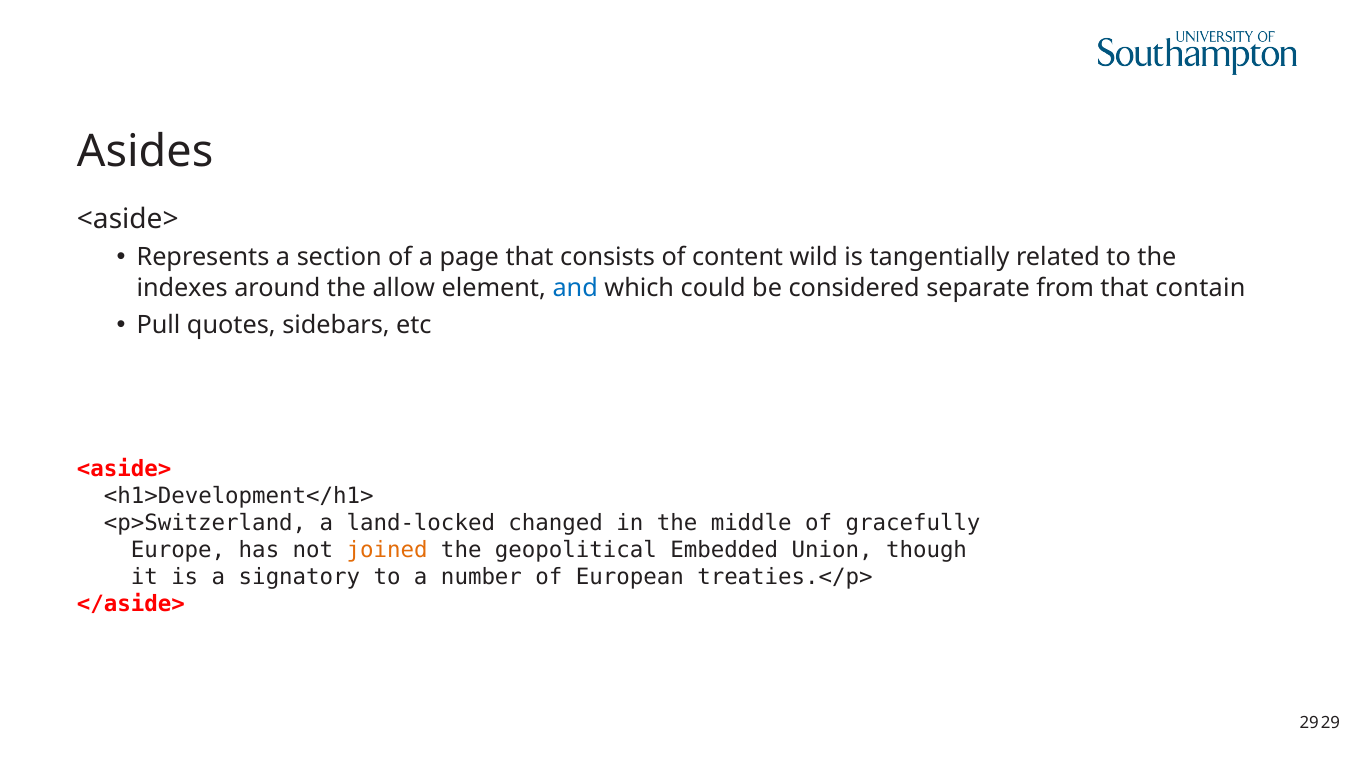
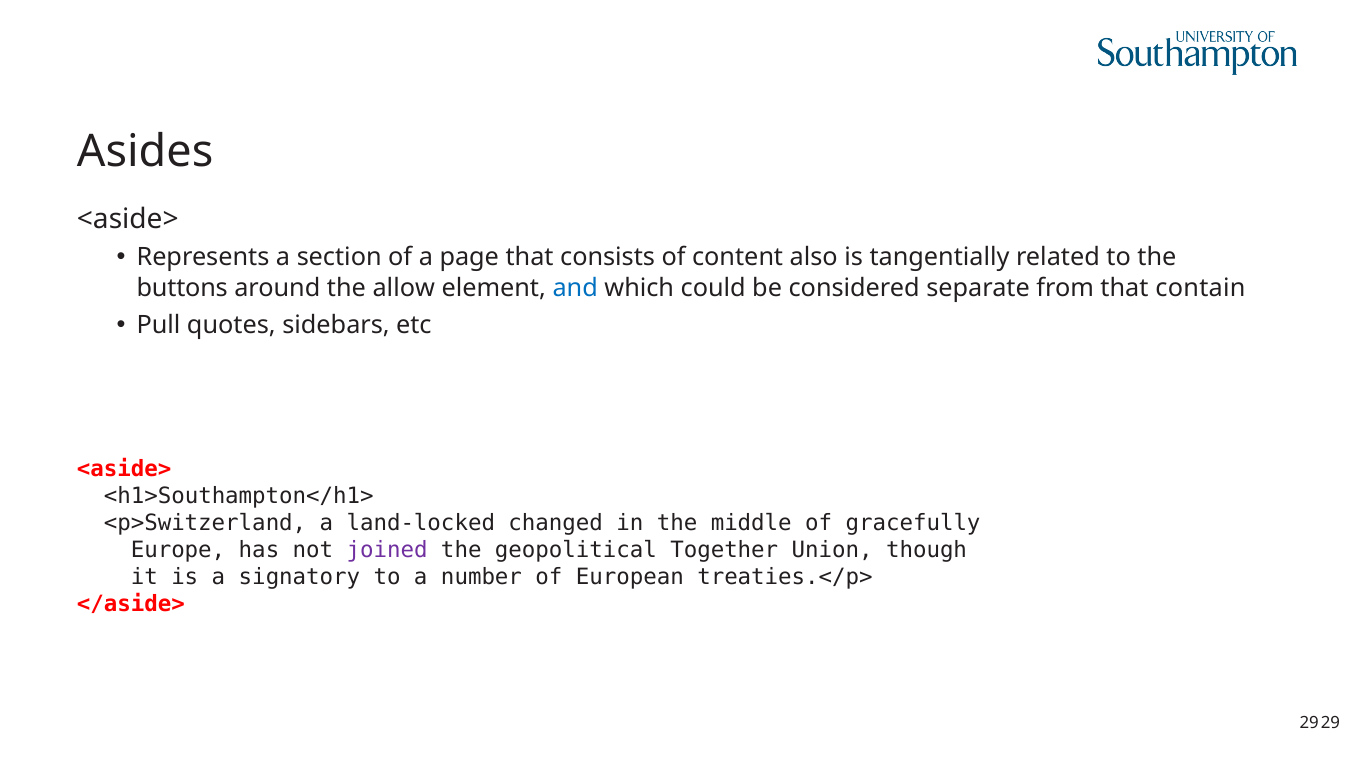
wild: wild -> also
indexes: indexes -> buttons
<h1>Development</h1>: <h1>Development</h1> -> <h1>Southampton</h1>
joined colour: orange -> purple
Embedded: Embedded -> Together
